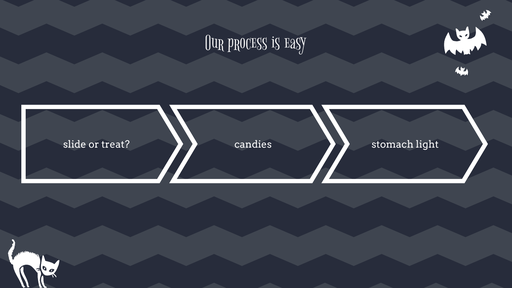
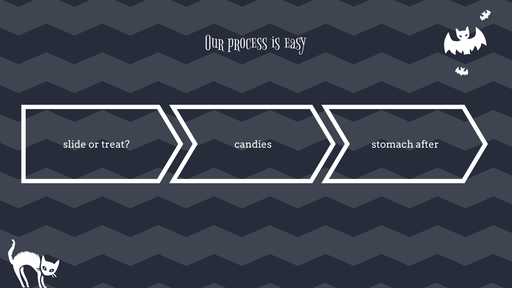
light: light -> after
